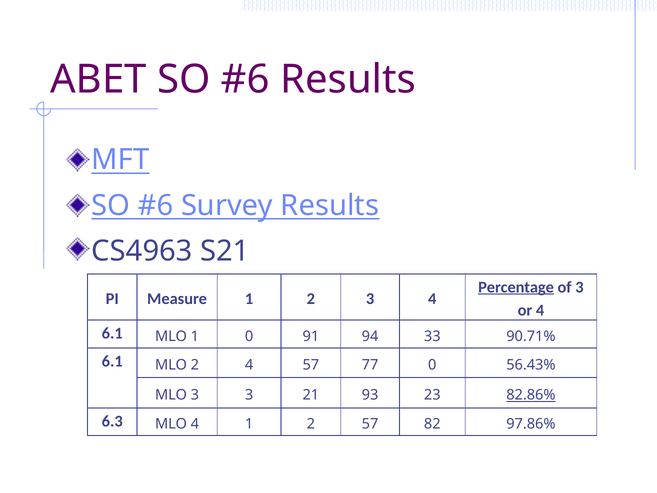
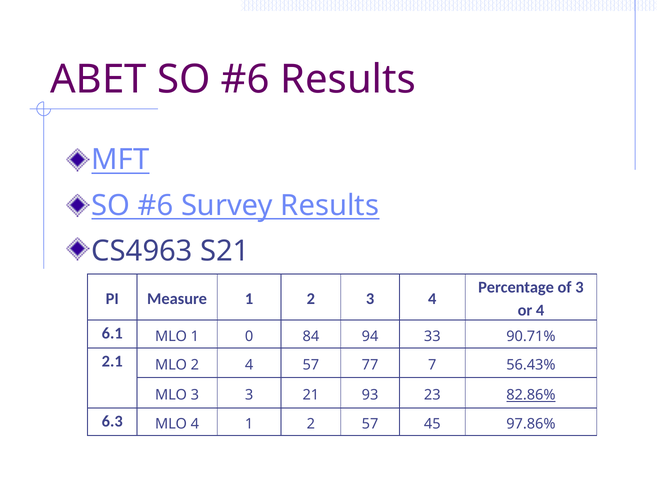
Percentage underline: present -> none
91: 91 -> 84
6.1 at (112, 361): 6.1 -> 2.1
77 0: 0 -> 7
82: 82 -> 45
